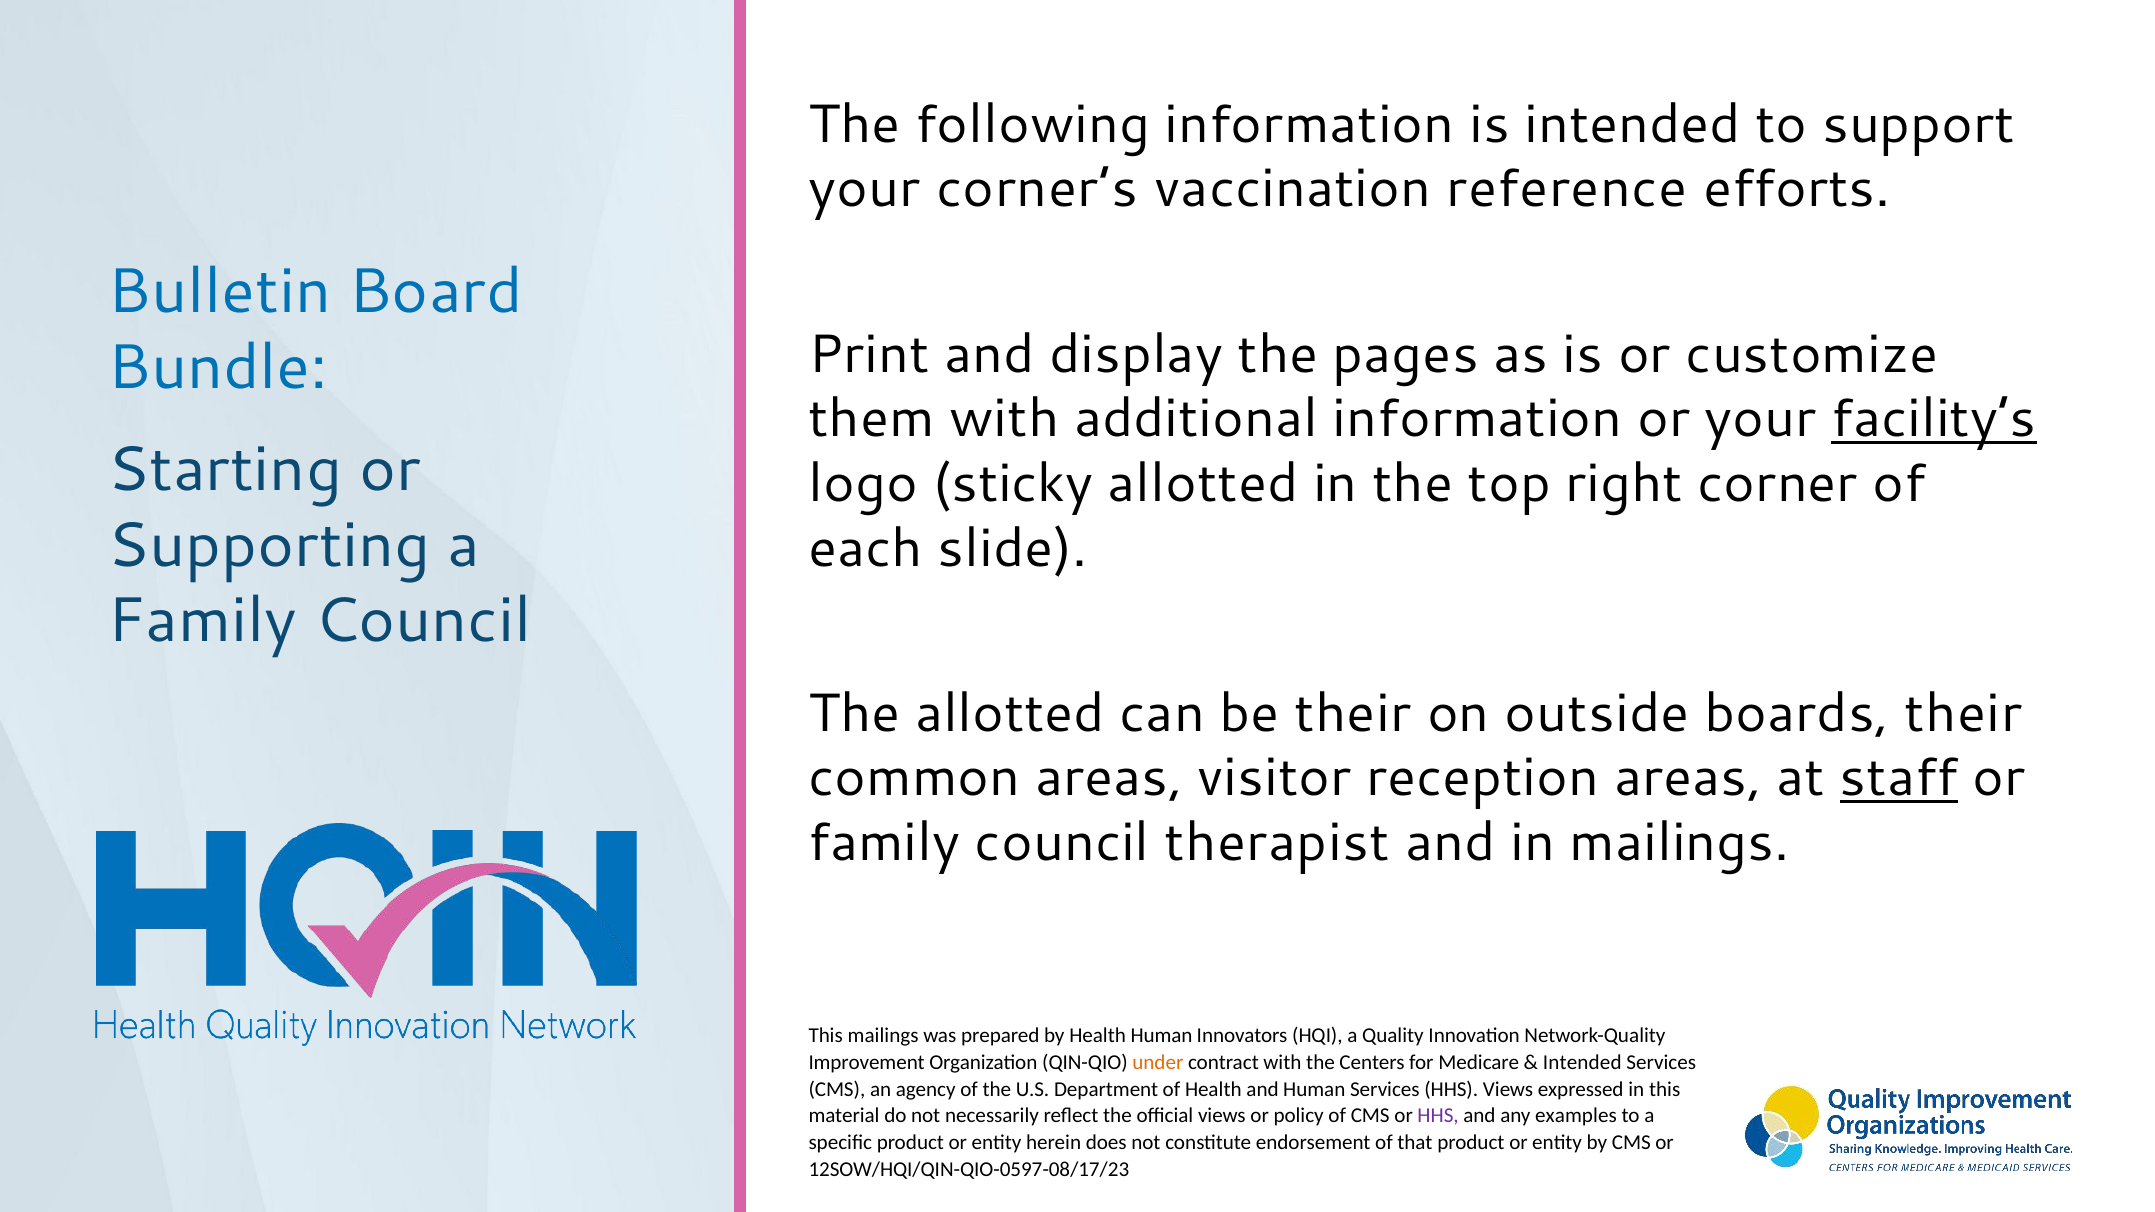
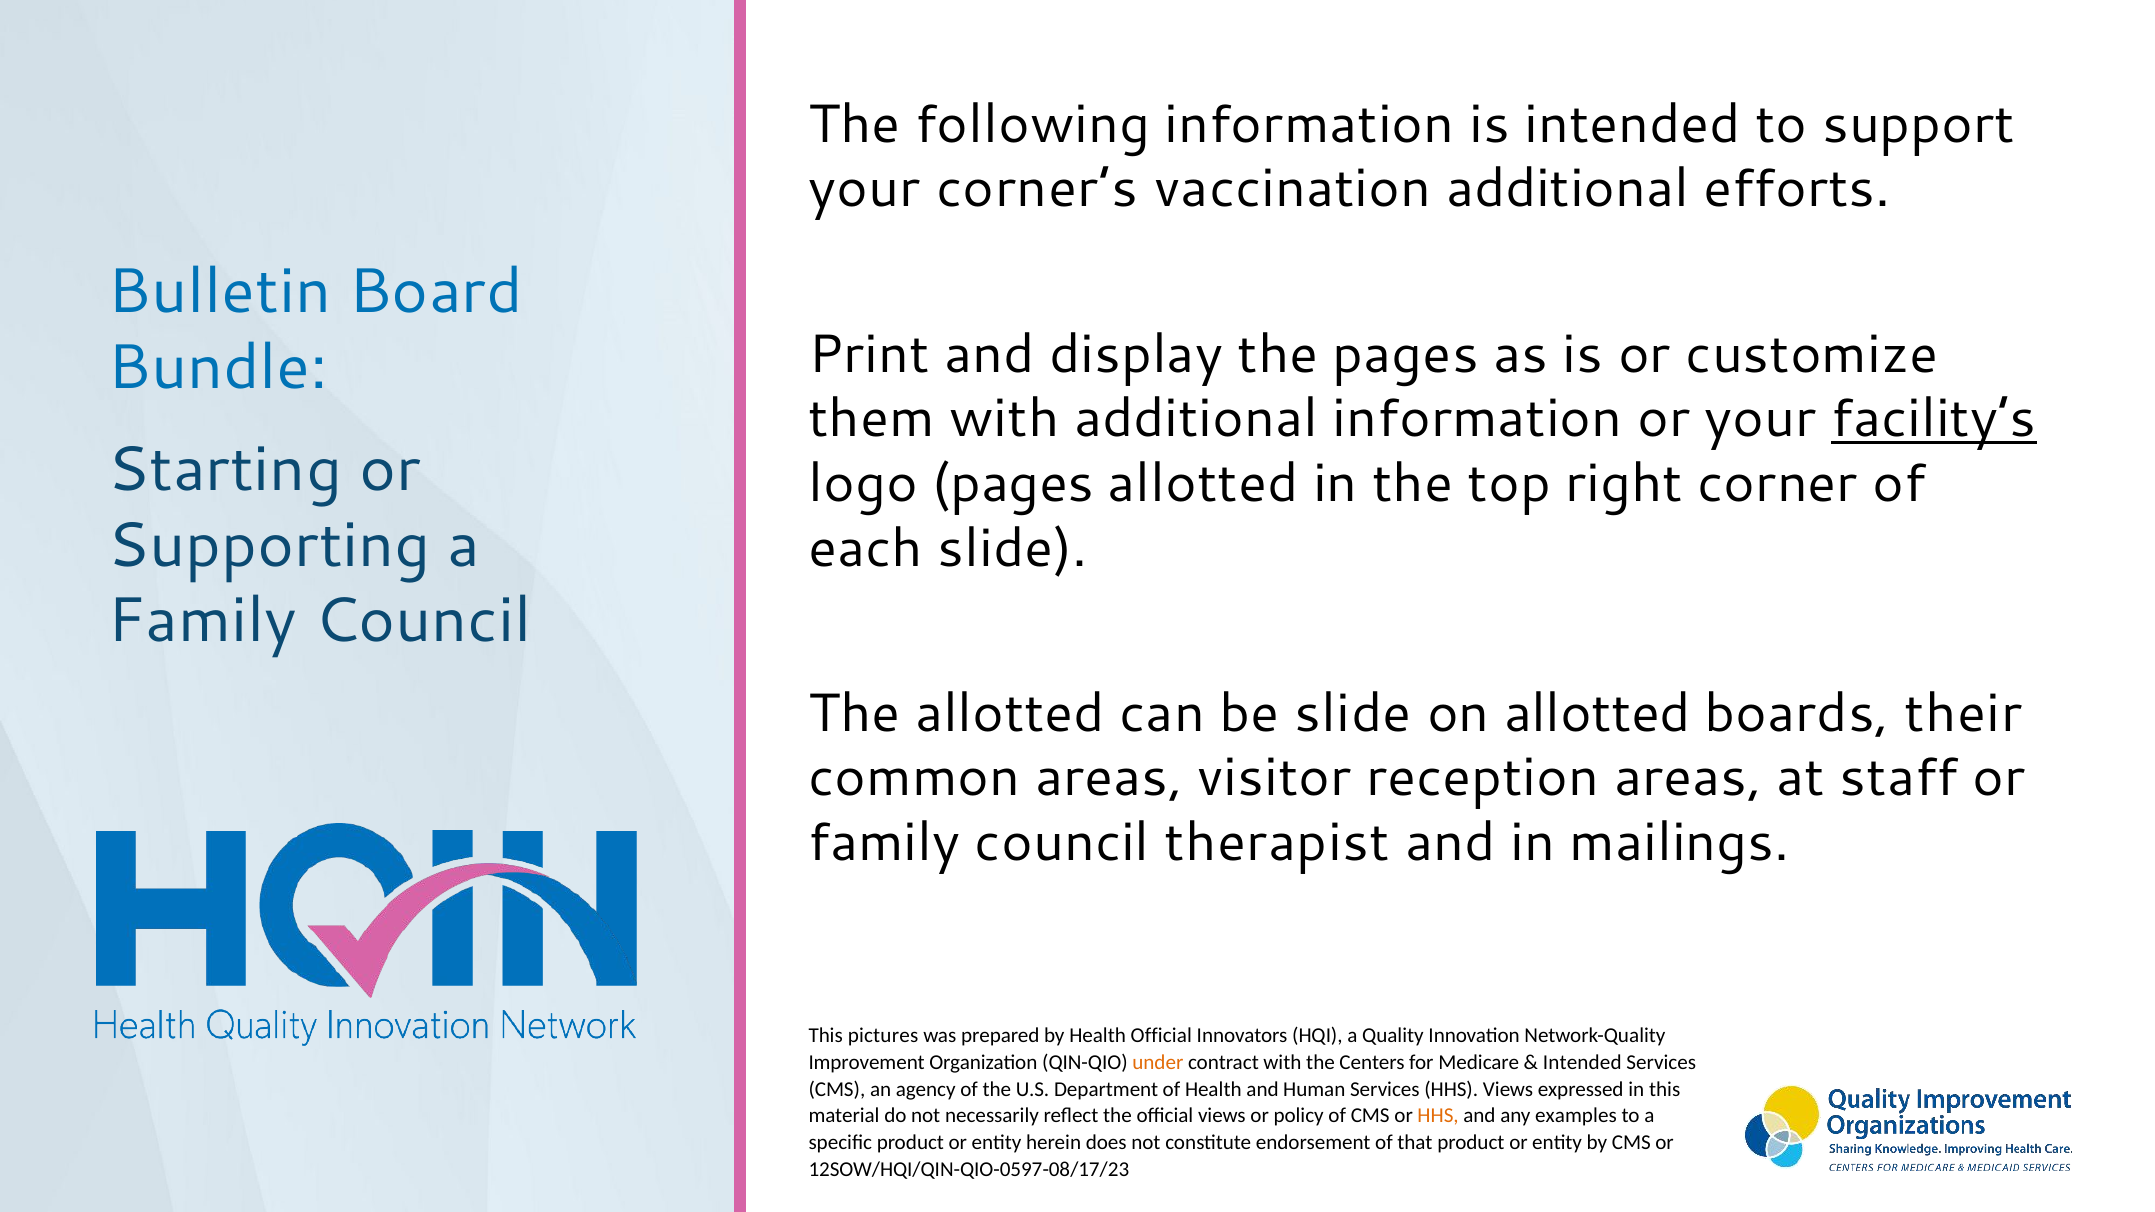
vaccination reference: reference -> additional
logo sticky: sticky -> pages
be their: their -> slide
on outside: outside -> allotted
staff underline: present -> none
This mailings: mailings -> pictures
Health Human: Human -> Official
HHS at (1438, 1116) colour: purple -> orange
